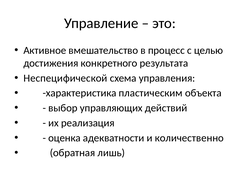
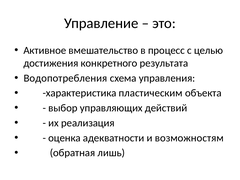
Неспецифической: Неспецифической -> Водопотребления
количественно: количественно -> возможностям
